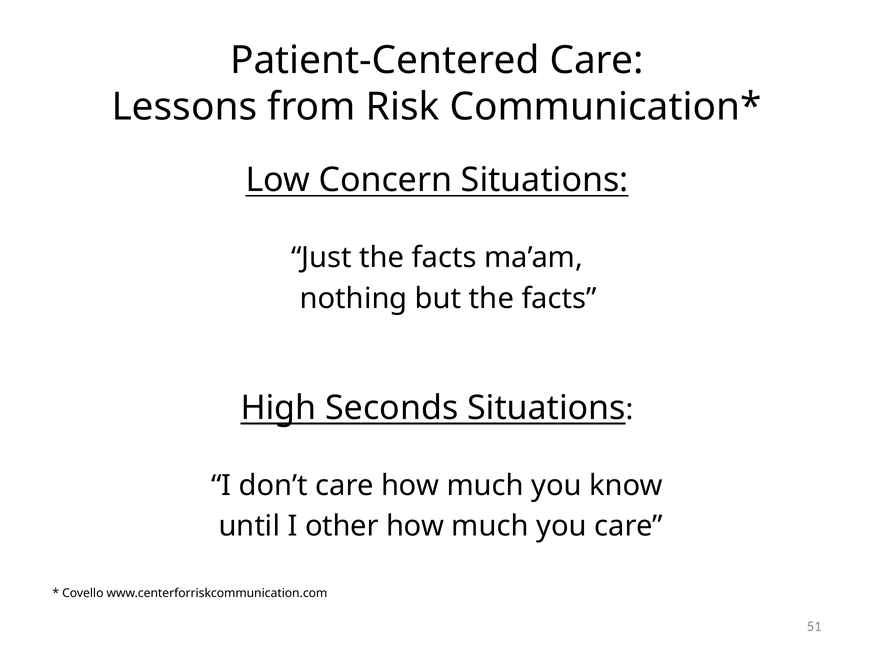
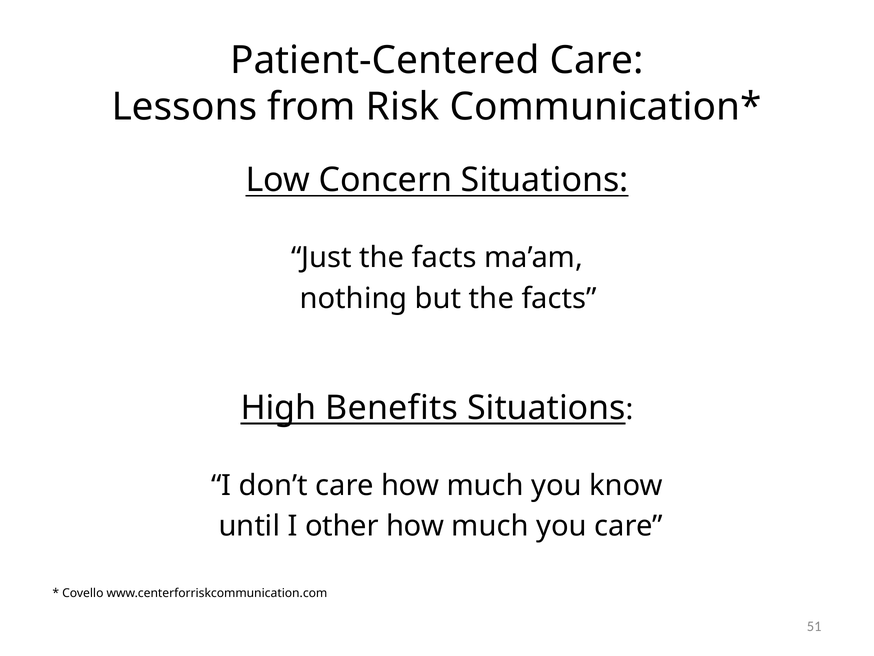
Seconds: Seconds -> Benefits
